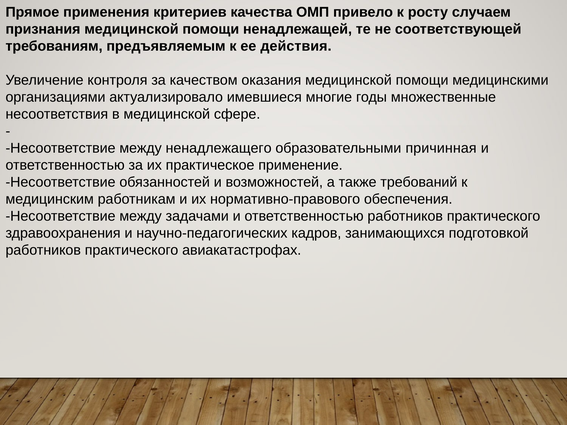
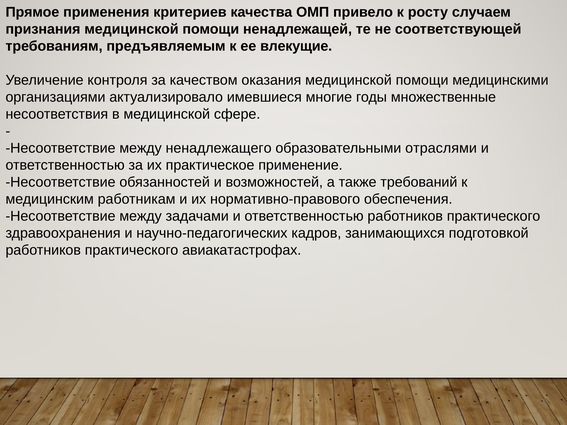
действия: действия -> влекущие
причинная: причинная -> отраслями
